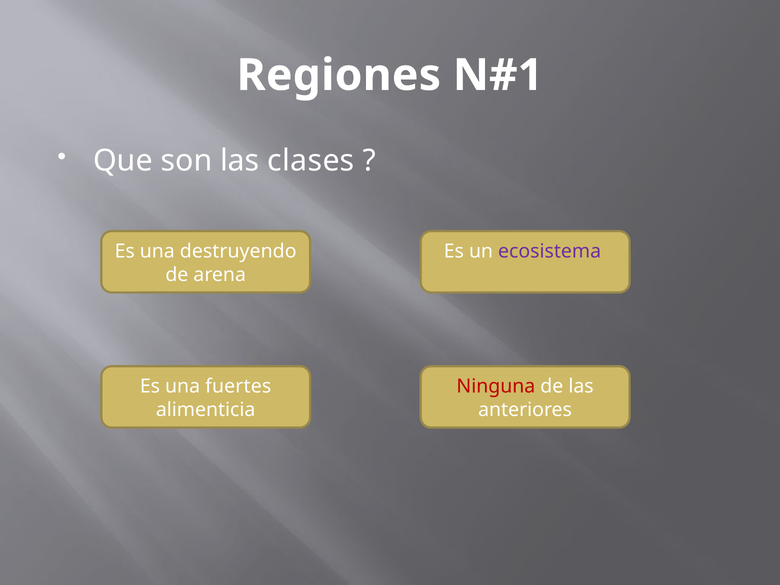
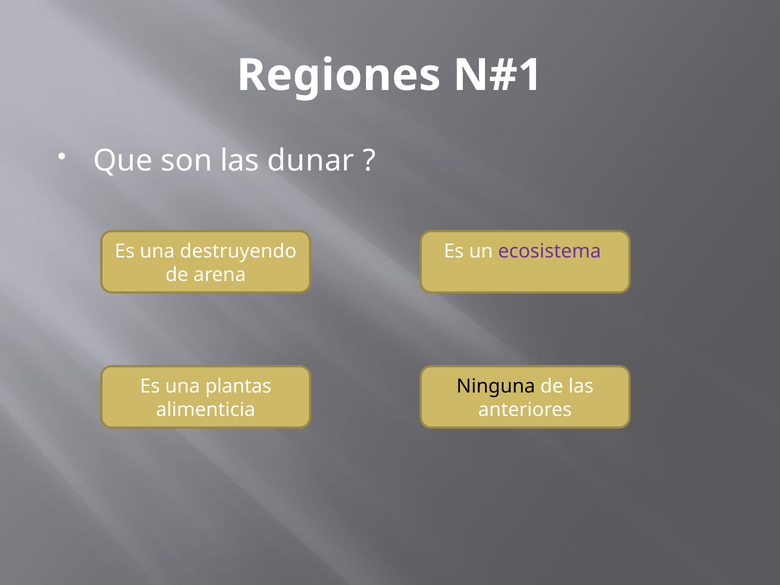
clases: clases -> dunar
fuertes: fuertes -> plantas
Ninguna colour: red -> black
